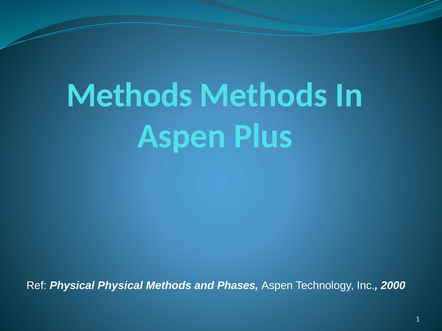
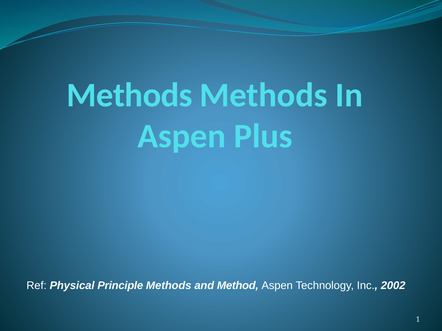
Physical Physical: Physical -> Principle
Phases: Phases -> Method
2000: 2000 -> 2002
